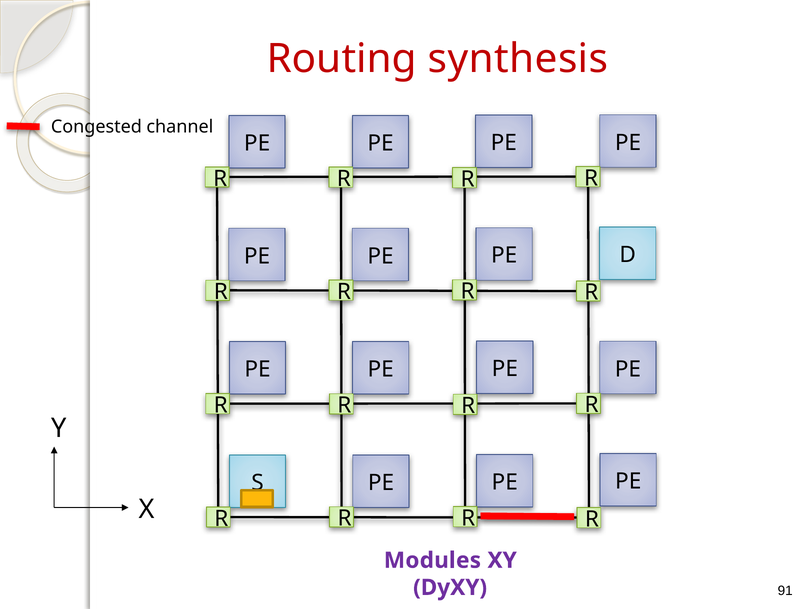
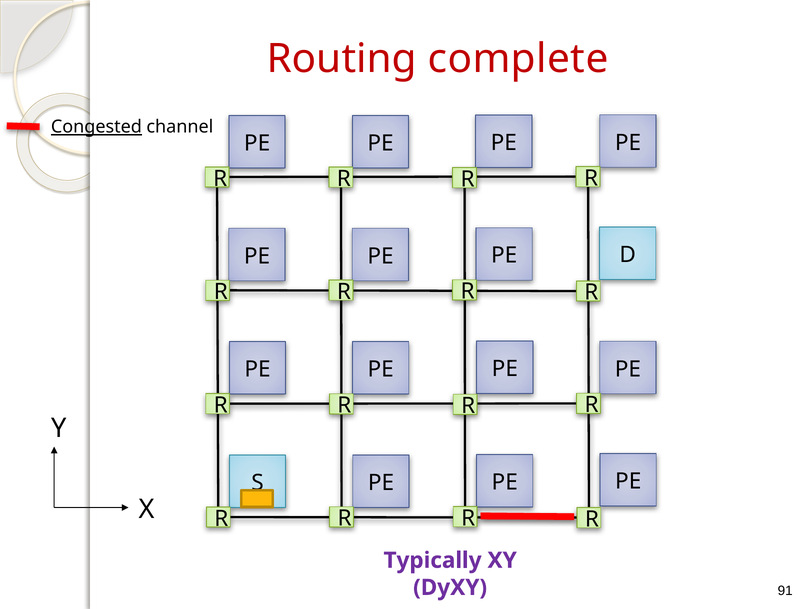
synthesis: synthesis -> complete
Congested underline: none -> present
Modules: Modules -> Typically
